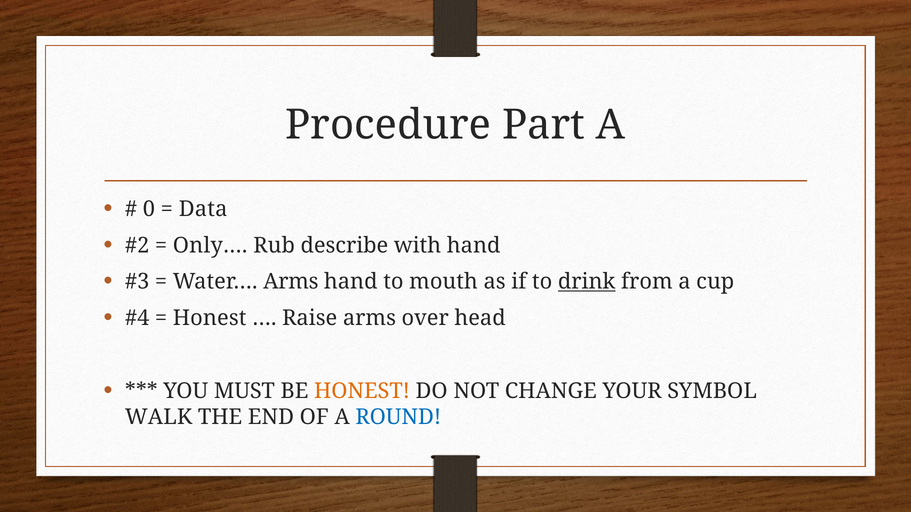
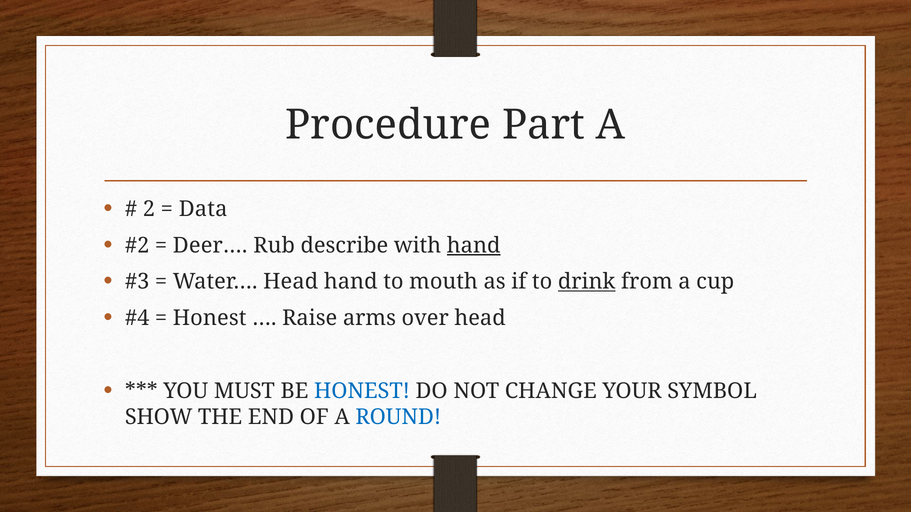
0: 0 -> 2
Only…: Only… -> Deer…
hand at (474, 246) underline: none -> present
Water… Arms: Arms -> Head
HONEST at (362, 391) colour: orange -> blue
WALK: WALK -> SHOW
